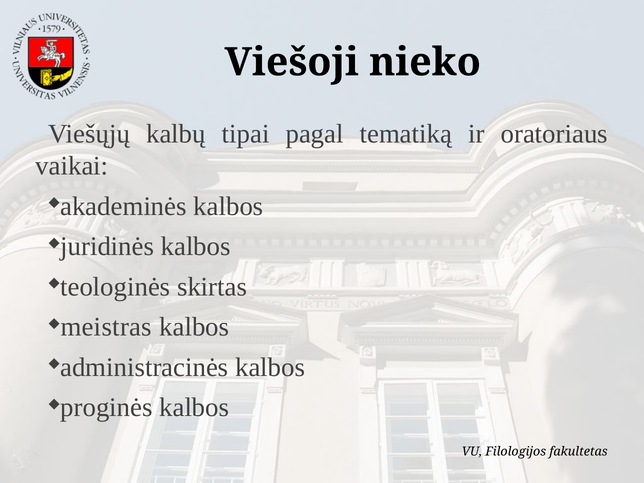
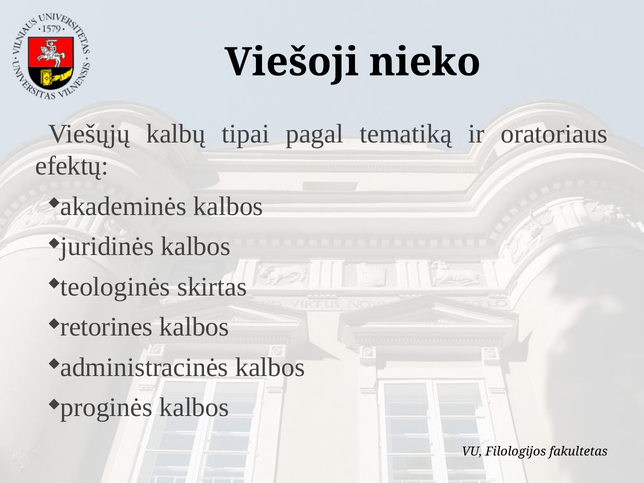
vaikai: vaikai -> efektų
meistras: meistras -> retorines
